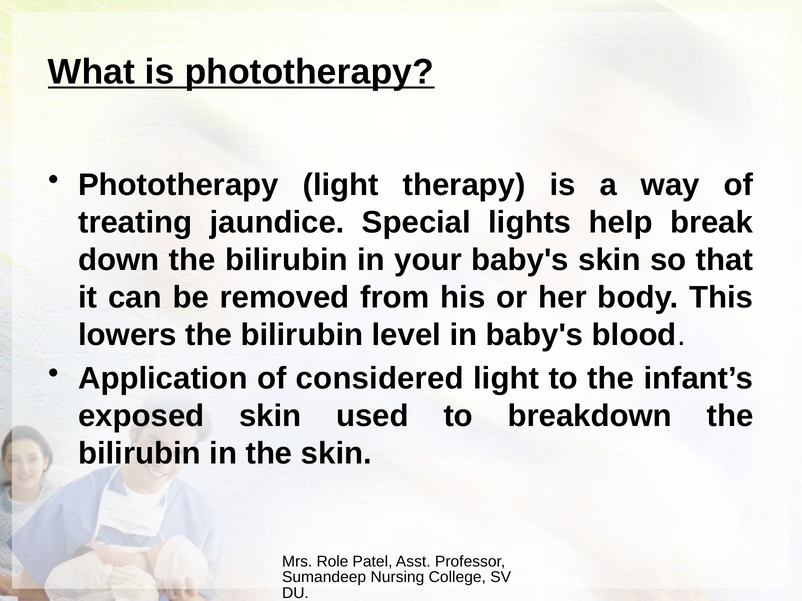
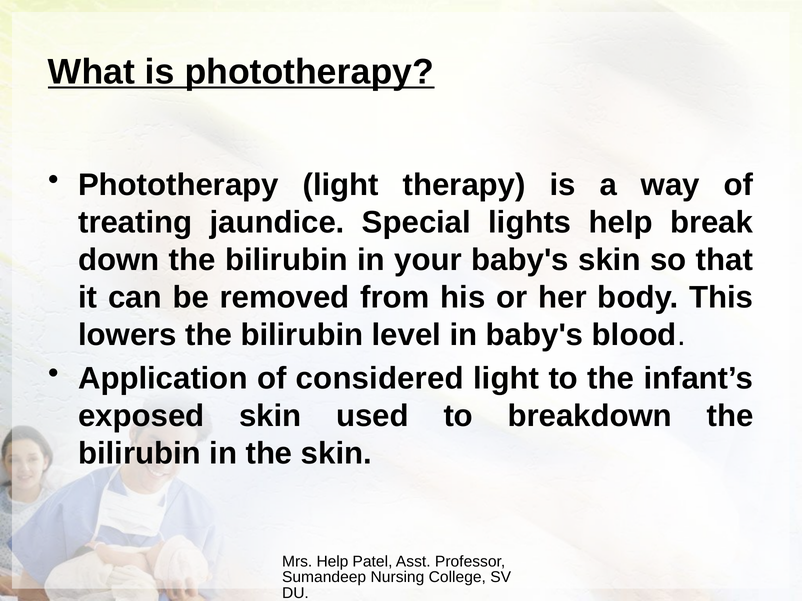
Mrs Role: Role -> Help
